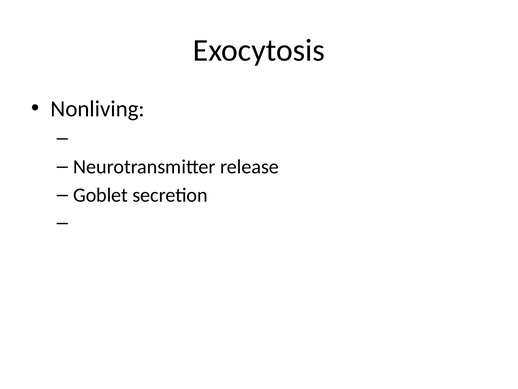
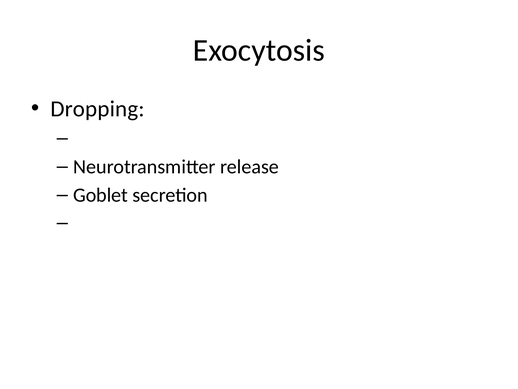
Nonliving: Nonliving -> Dropping
